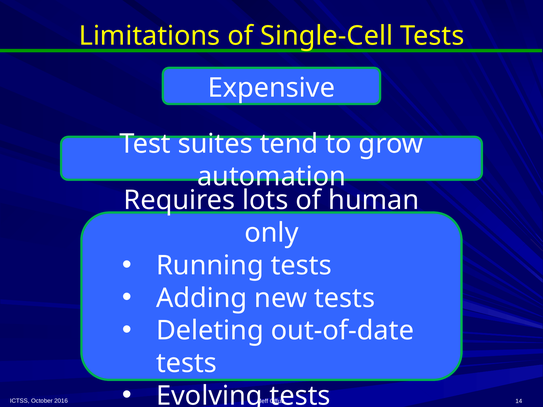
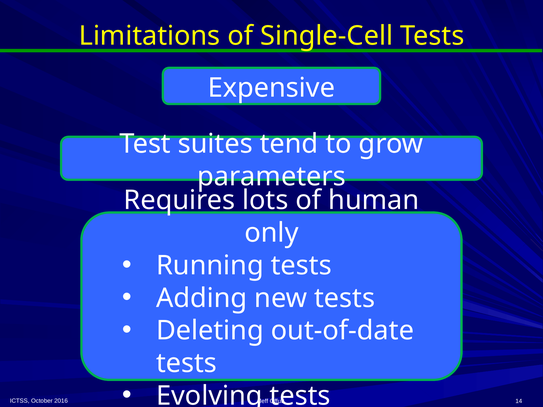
automation: automation -> parameters
